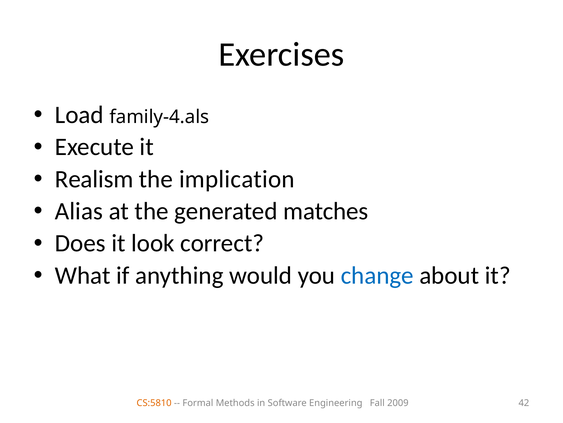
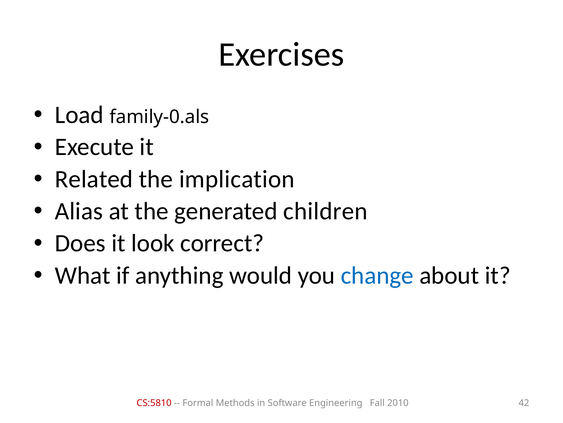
family-4.als: family-4.als -> family-0.als
Realism: Realism -> Related
matches: matches -> children
CS:5810 colour: orange -> red
2009: 2009 -> 2010
